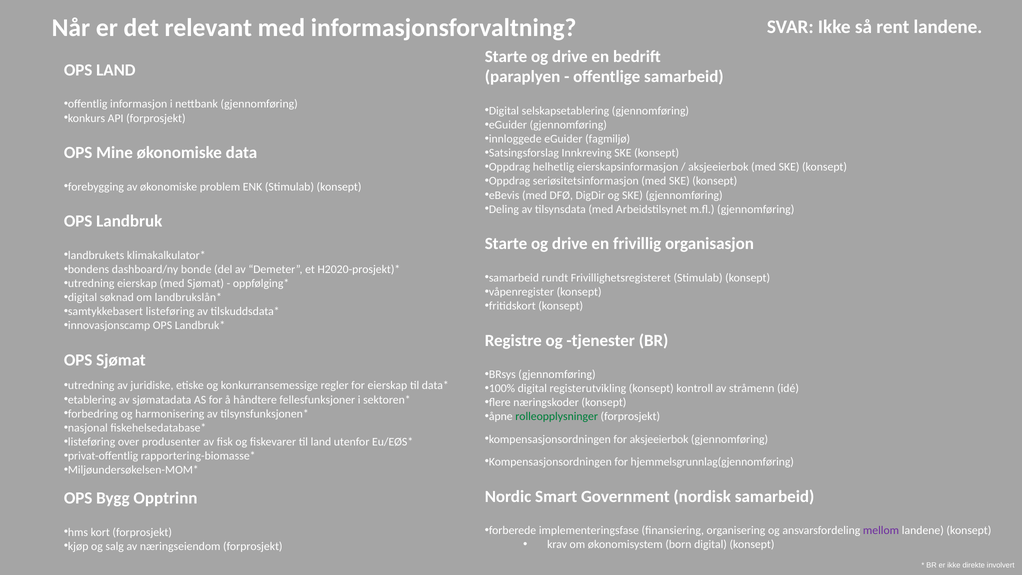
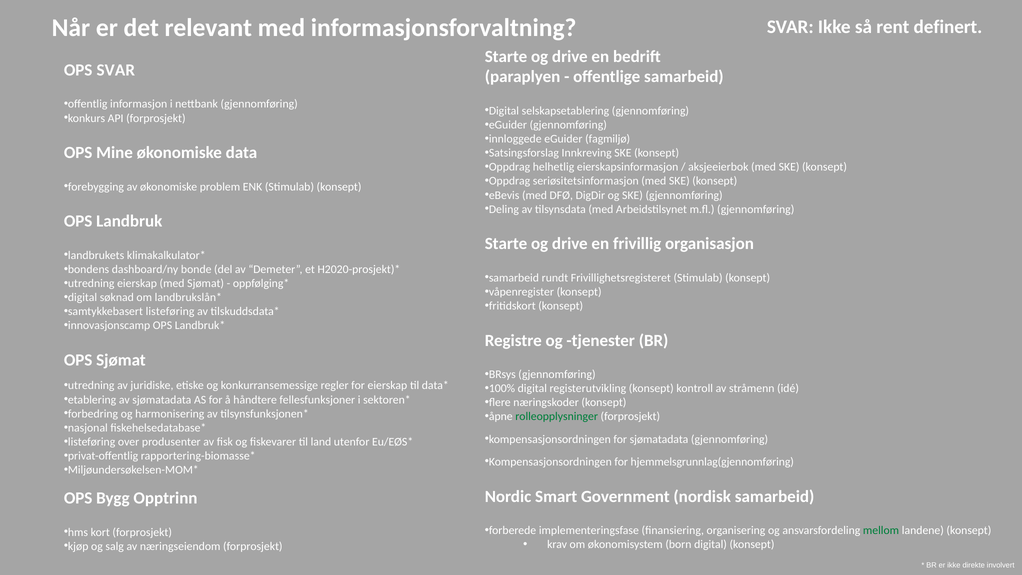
rent landene: landene -> definert
OPS LAND: LAND -> SVAR
for aksjeeierbok: aksjeeierbok -> sjømatadata
mellom colour: purple -> green
